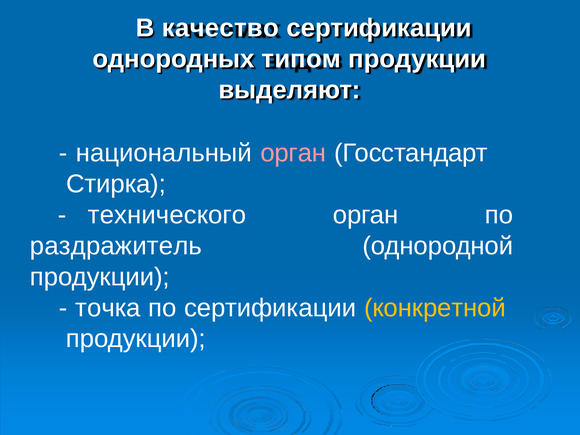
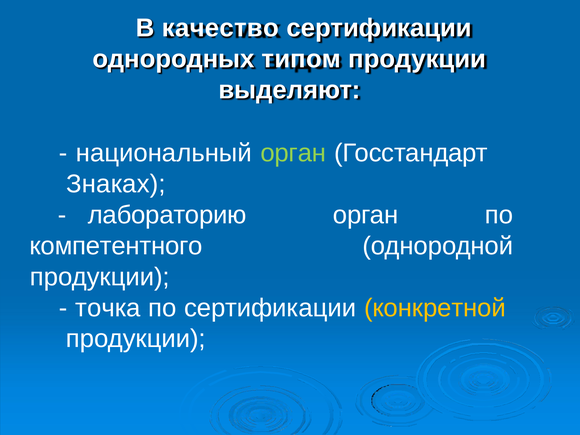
орган at (293, 153) colour: pink -> light green
Стирка: Стирка -> Знаках
технического: технического -> лабораторию
раздражитель: раздражитель -> компетентного
